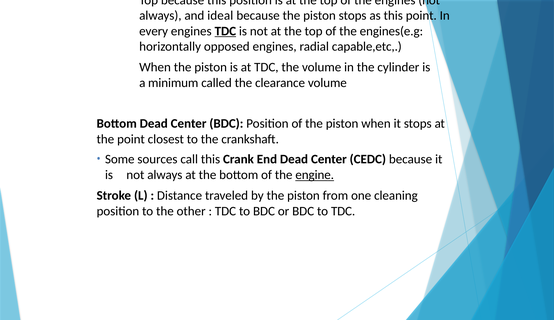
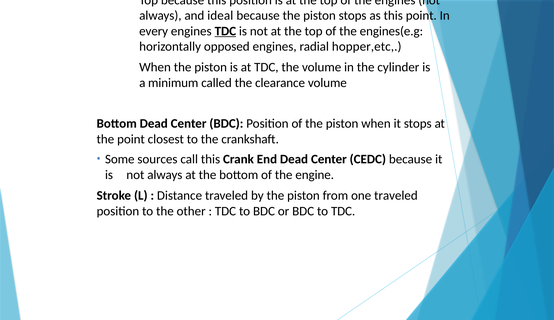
capable,etc: capable,etc -> hopper,etc
engine underline: present -> none
one cleaning: cleaning -> traveled
